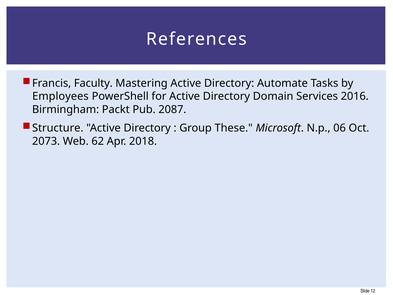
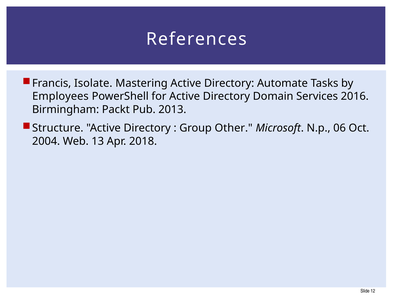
Faculty: Faculty -> Isolate
2087: 2087 -> 2013
These: These -> Other
2073: 2073 -> 2004
62: 62 -> 13
